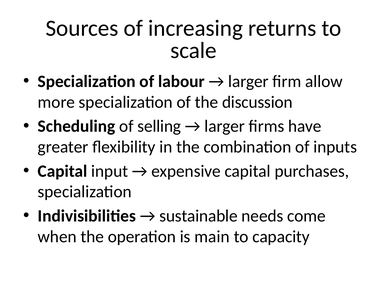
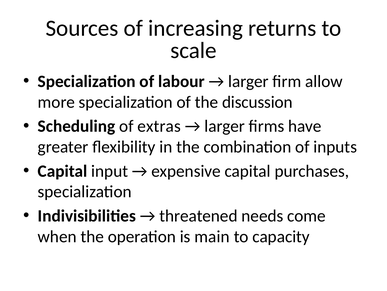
selling: selling -> extras
sustainable: sustainable -> threatened
